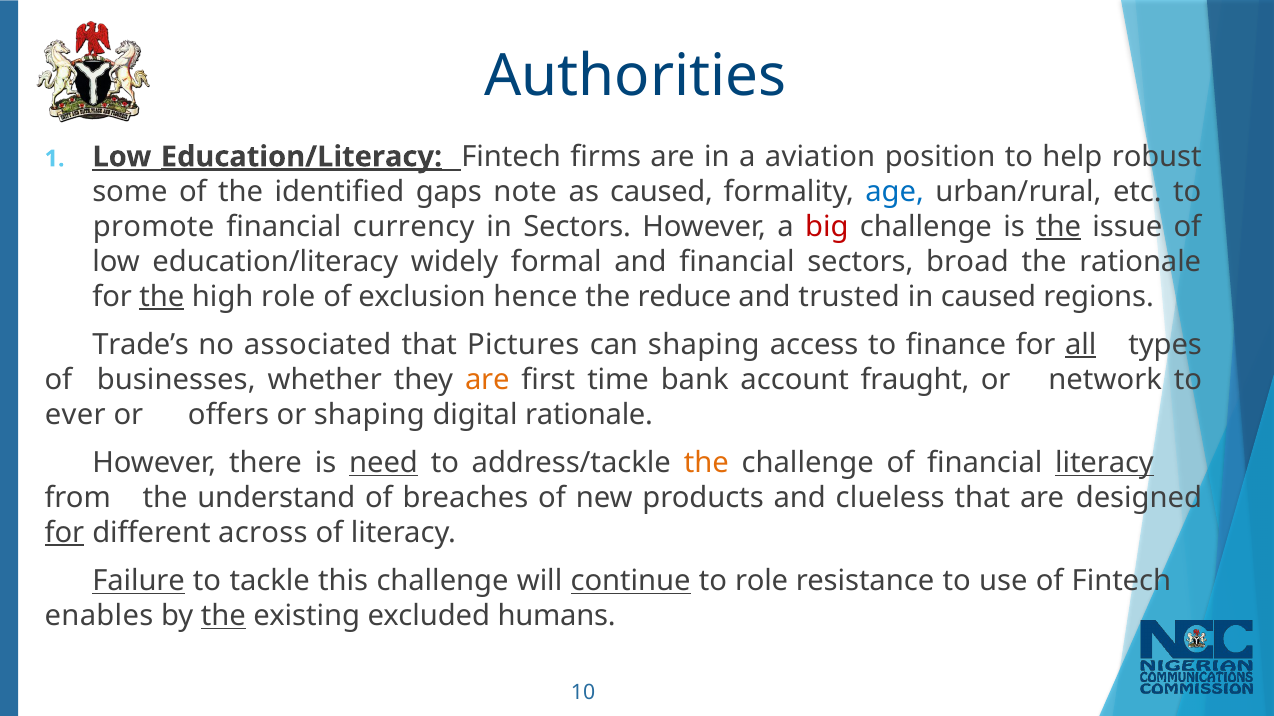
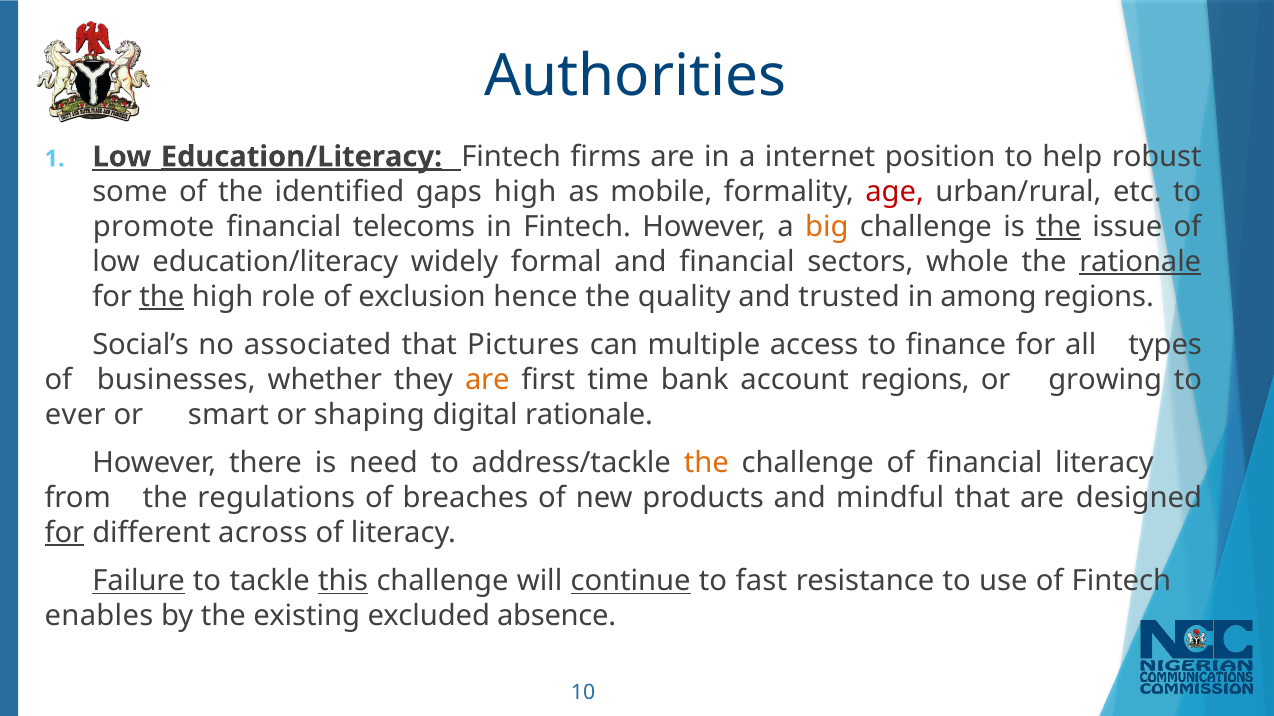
aviation: aviation -> internet
gaps note: note -> high
as caused: caused -> mobile
age colour: blue -> red
currency: currency -> telecoms
in Sectors: Sectors -> Fintech
big colour: red -> orange
broad: broad -> whole
rationale at (1140, 262) underline: none -> present
reduce: reduce -> quality
in caused: caused -> among
Trade’s: Trade’s -> Social’s
can shaping: shaping -> multiple
all underline: present -> none
account fraught: fraught -> regions
network: network -> growing
offers: offers -> smart
need underline: present -> none
literacy at (1105, 463) underline: present -> none
understand: understand -> regulations
clueless: clueless -> mindful
this underline: none -> present
to role: role -> fast
the at (223, 617) underline: present -> none
humans: humans -> absence
